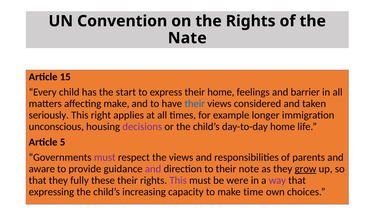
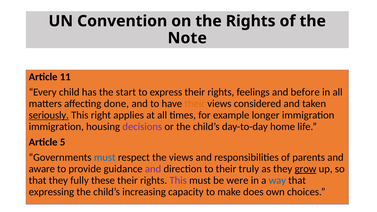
Nate: Nate -> Note
15: 15 -> 11
express their home: home -> rights
barrier: barrier -> before
affecting make: make -> done
their at (195, 104) colour: blue -> orange
seriously underline: none -> present
unconscious at (56, 127): unconscious -> immigration
must at (105, 157) colour: purple -> blue
note: note -> truly
way colour: purple -> blue
time: time -> does
